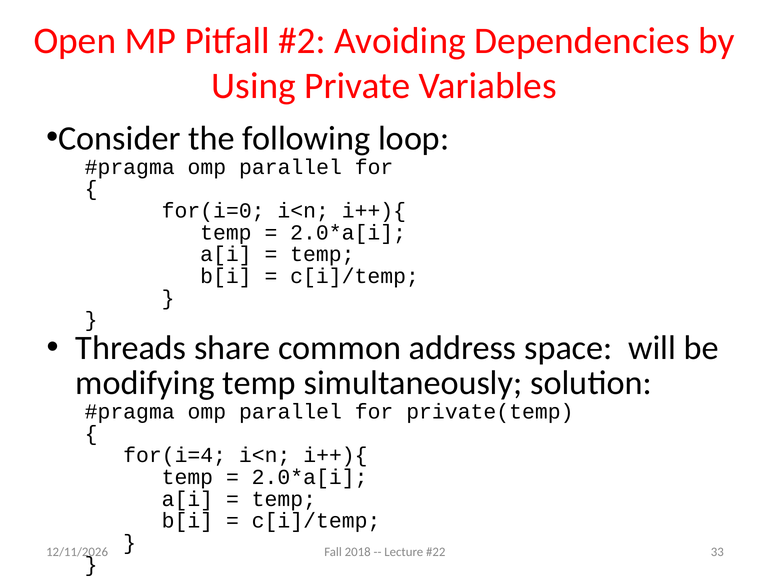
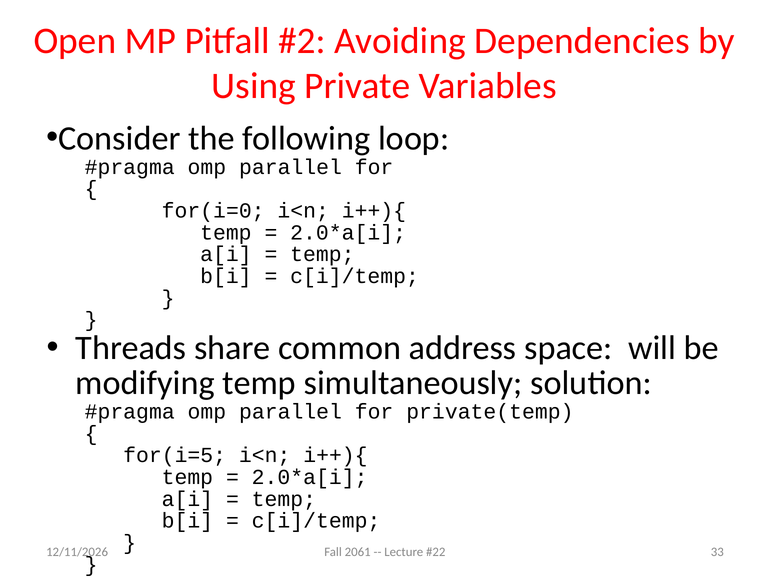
for(i=4: for(i=4 -> for(i=5
2018: 2018 -> 2061
